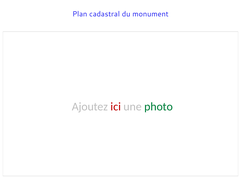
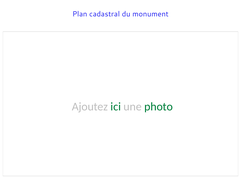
ici colour: red -> green
